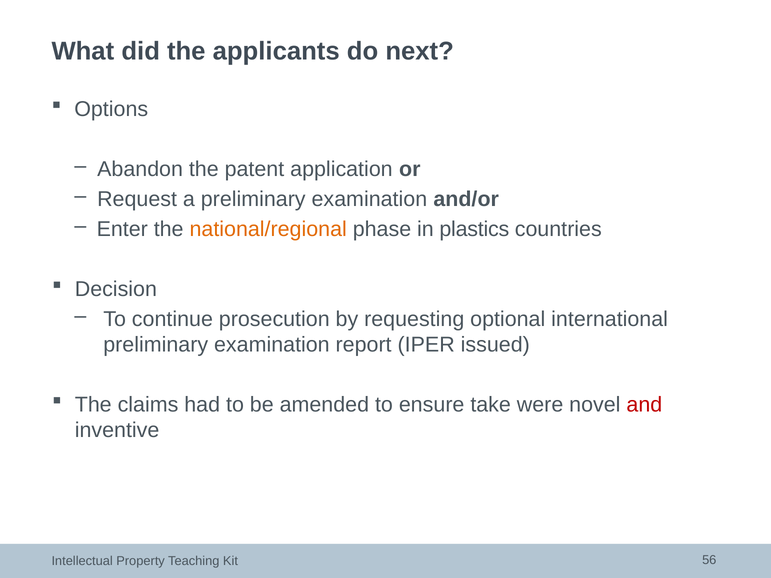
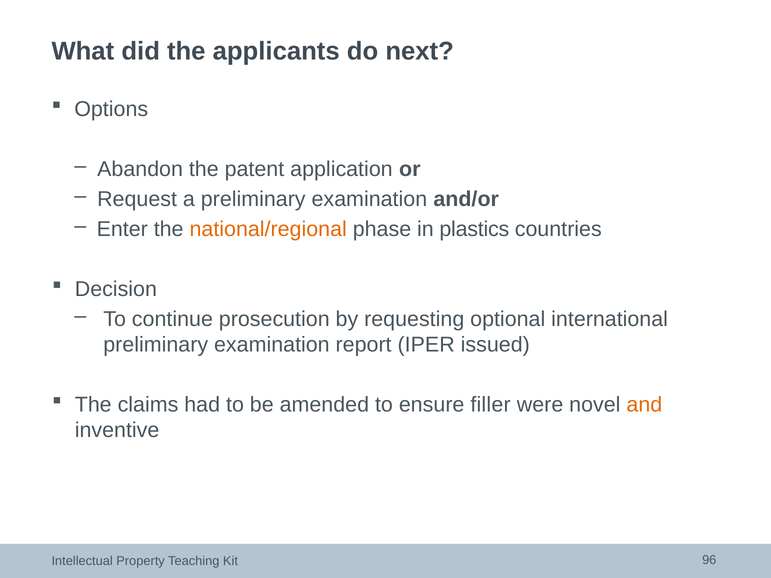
take: take -> filler
and colour: red -> orange
56: 56 -> 96
